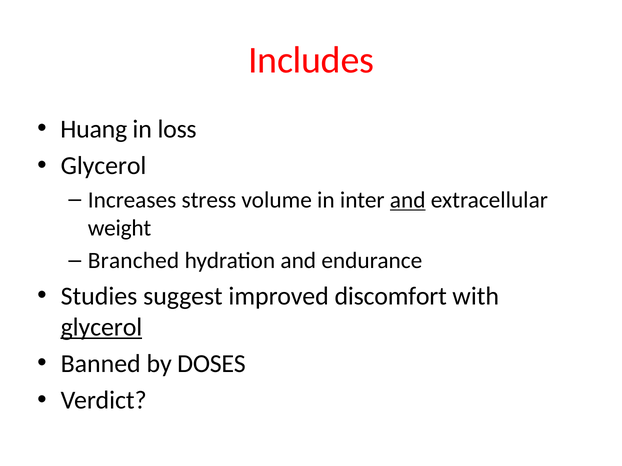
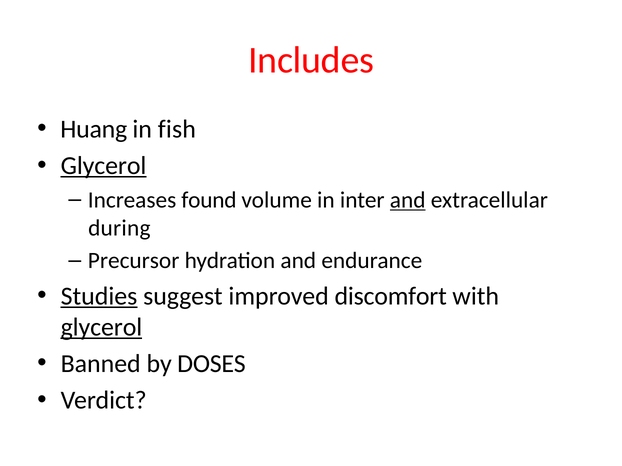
loss: loss -> fish
Glycerol at (104, 166) underline: none -> present
stress: stress -> found
weight: weight -> during
Branched: Branched -> Precursor
Studies underline: none -> present
